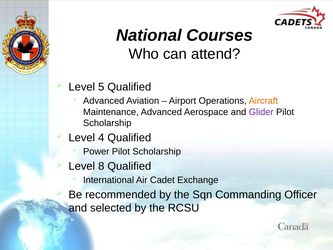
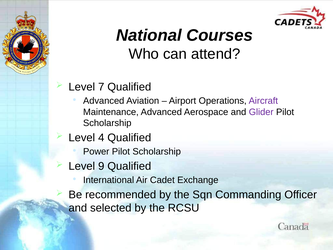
5: 5 -> 7
Aircraft colour: orange -> purple
8: 8 -> 9
